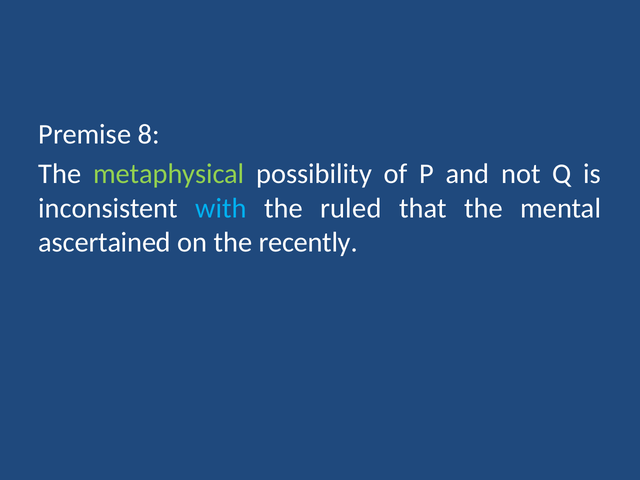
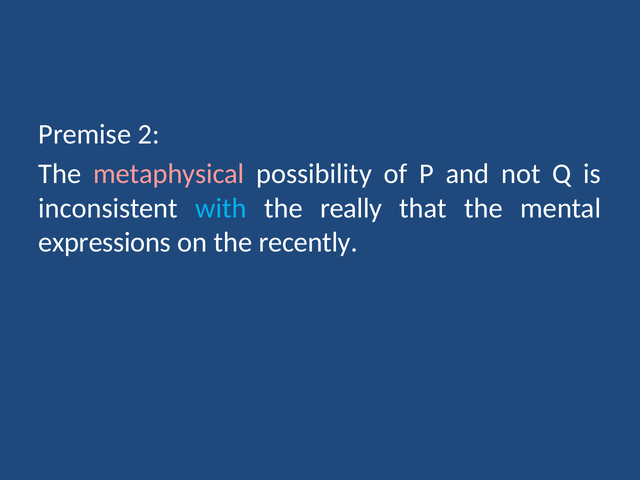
8: 8 -> 2
metaphysical colour: light green -> pink
ruled: ruled -> really
ascertained: ascertained -> expressions
